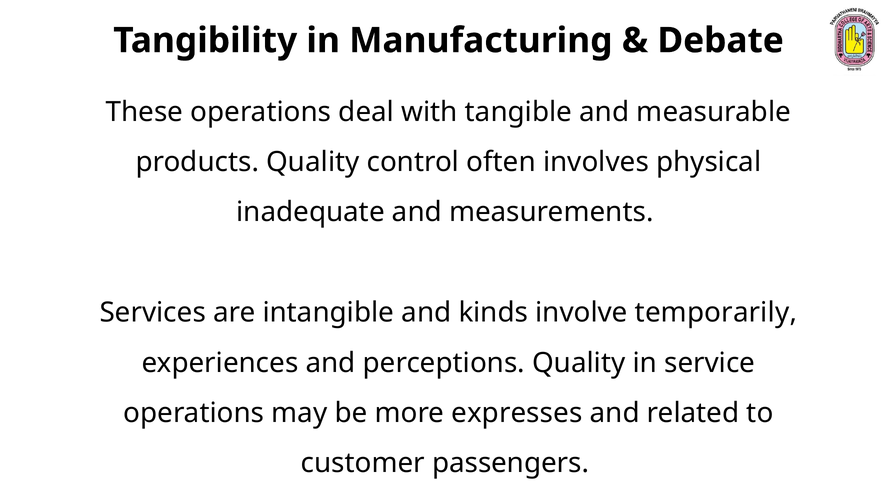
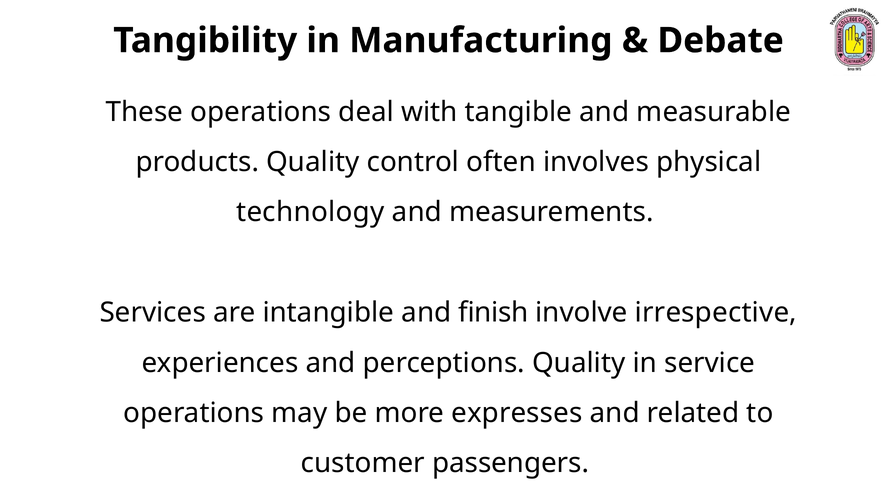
inadequate: inadequate -> technology
kinds: kinds -> finish
temporarily: temporarily -> irrespective
